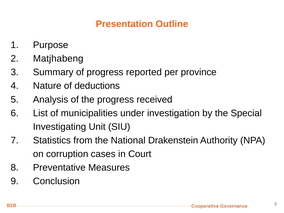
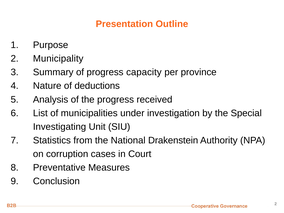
Matjhabeng: Matjhabeng -> Municipality
reported: reported -> capacity
